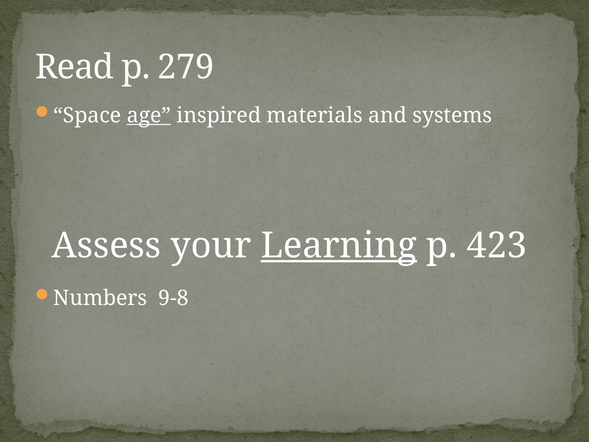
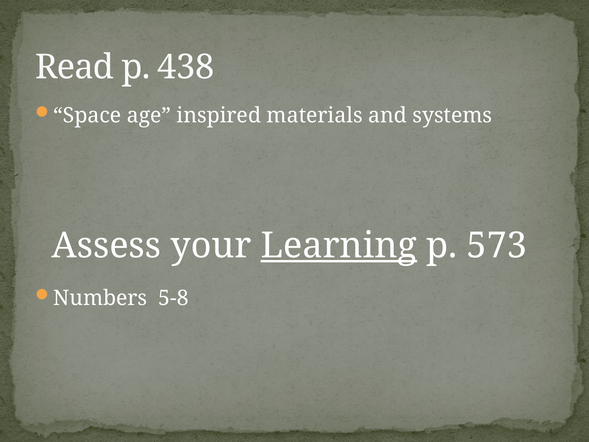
279: 279 -> 438
age underline: present -> none
423: 423 -> 573
9-8: 9-8 -> 5-8
